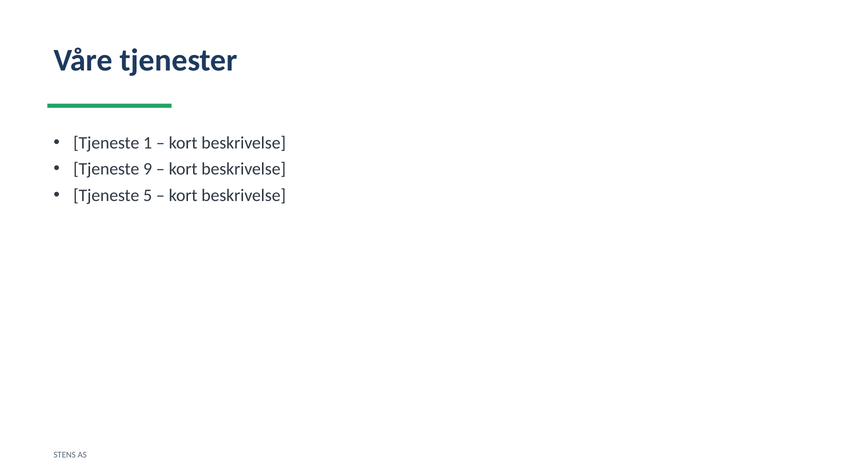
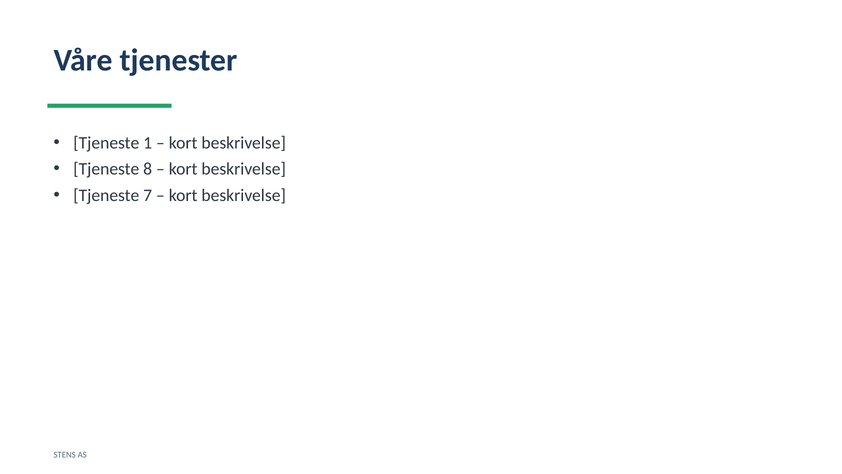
9: 9 -> 8
5: 5 -> 7
